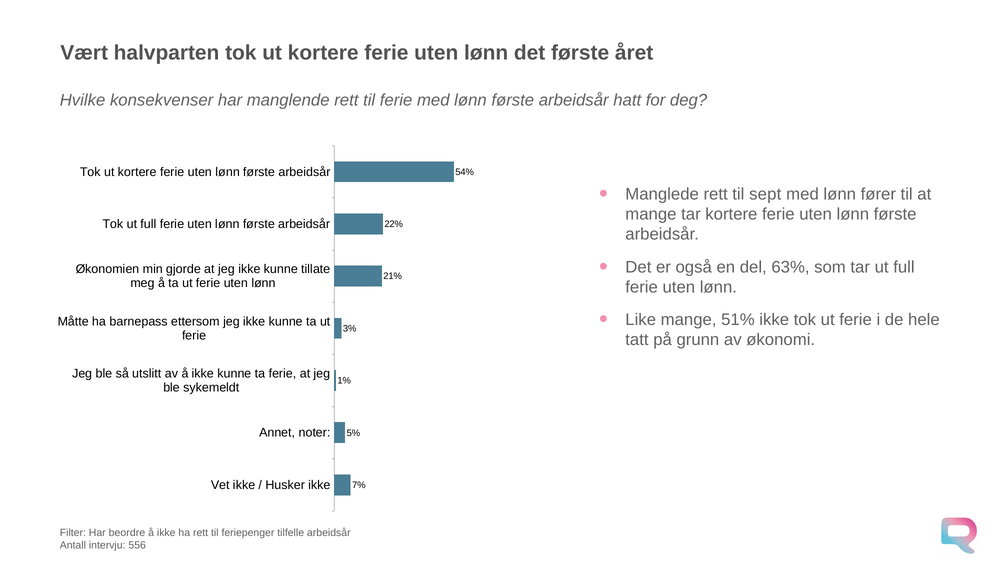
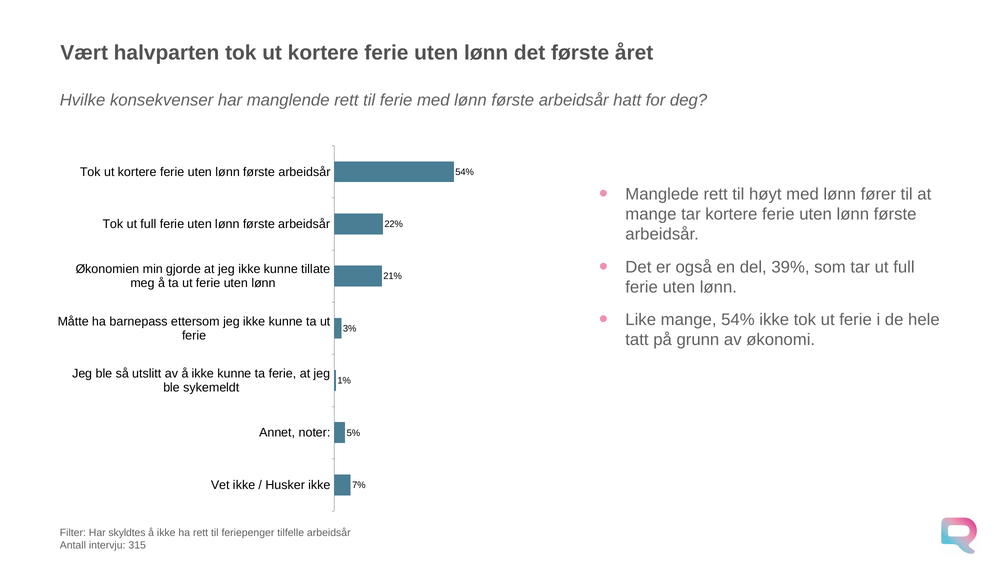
sept: sept -> høyt
63%: 63% -> 39%
mange 51%: 51% -> 54%
beordre: beordre -> skyldtes
556: 556 -> 315
